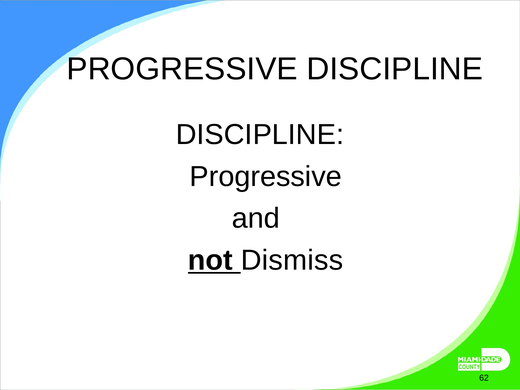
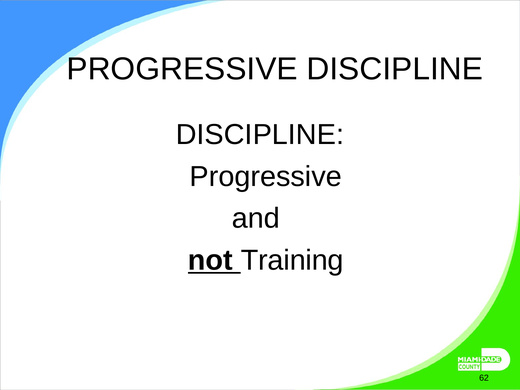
Dismiss: Dismiss -> Training
